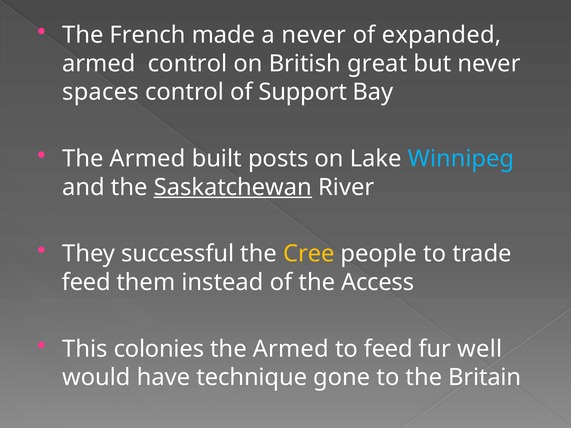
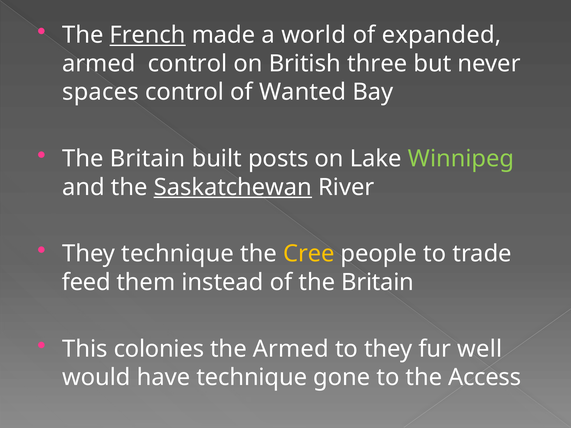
French underline: none -> present
a never: never -> world
great: great -> three
Support: Support -> Wanted
Armed at (148, 159): Armed -> Britain
Winnipeg colour: light blue -> light green
They successful: successful -> technique
of the Access: Access -> Britain
to feed: feed -> they
Britain: Britain -> Access
